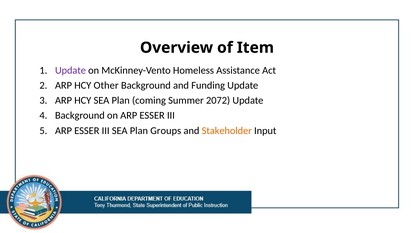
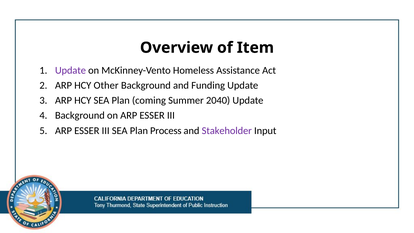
2072: 2072 -> 2040
Groups: Groups -> Process
Stakeholder colour: orange -> purple
